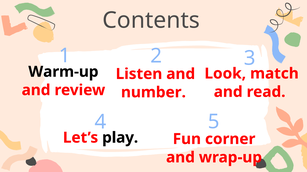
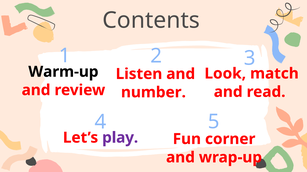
play colour: black -> purple
